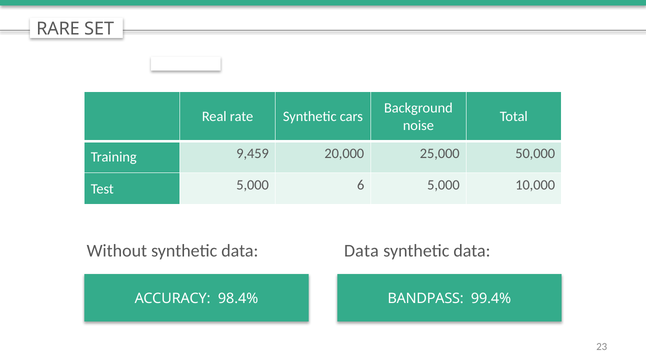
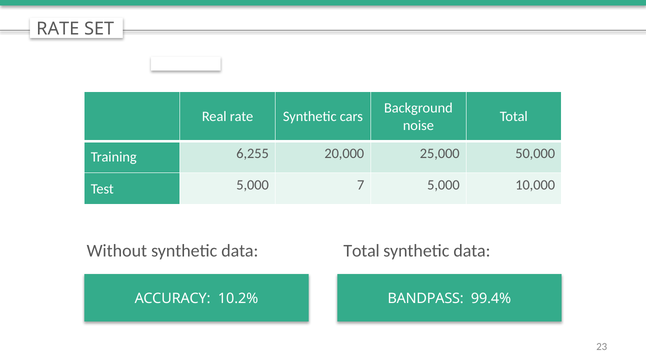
RARE at (58, 29): RARE -> RATE
9,459: 9,459 -> 6,255
6: 6 -> 7
data Data: Data -> Total
98.4%: 98.4% -> 10.2%
